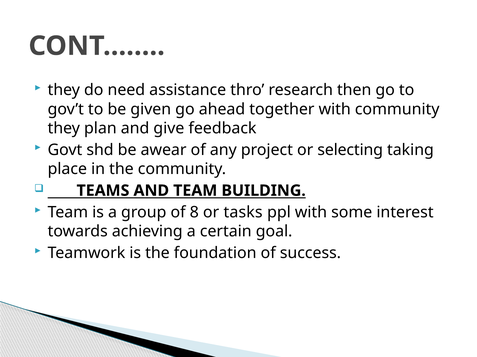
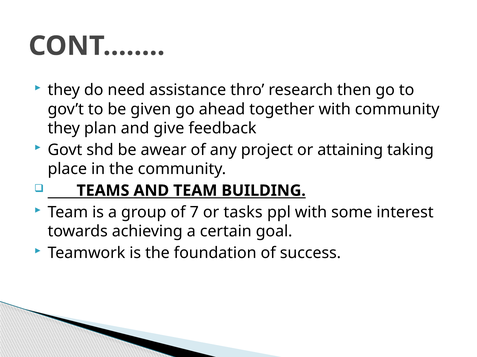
selecting: selecting -> attaining
8: 8 -> 7
